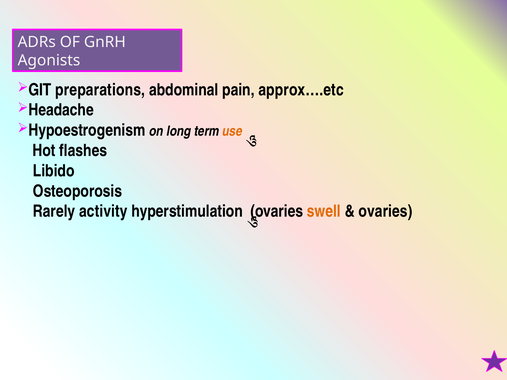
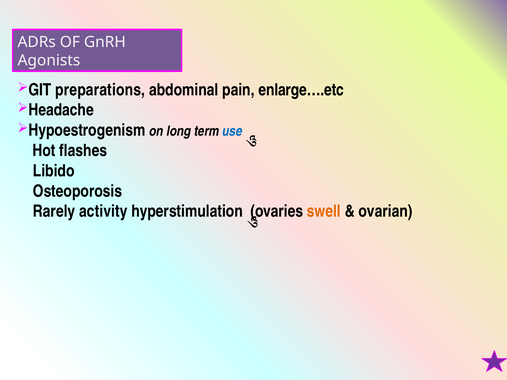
approx….etc: approx….etc -> enlarge….etc
use colour: orange -> blue
ovaries at (385, 212): ovaries -> ovarian
